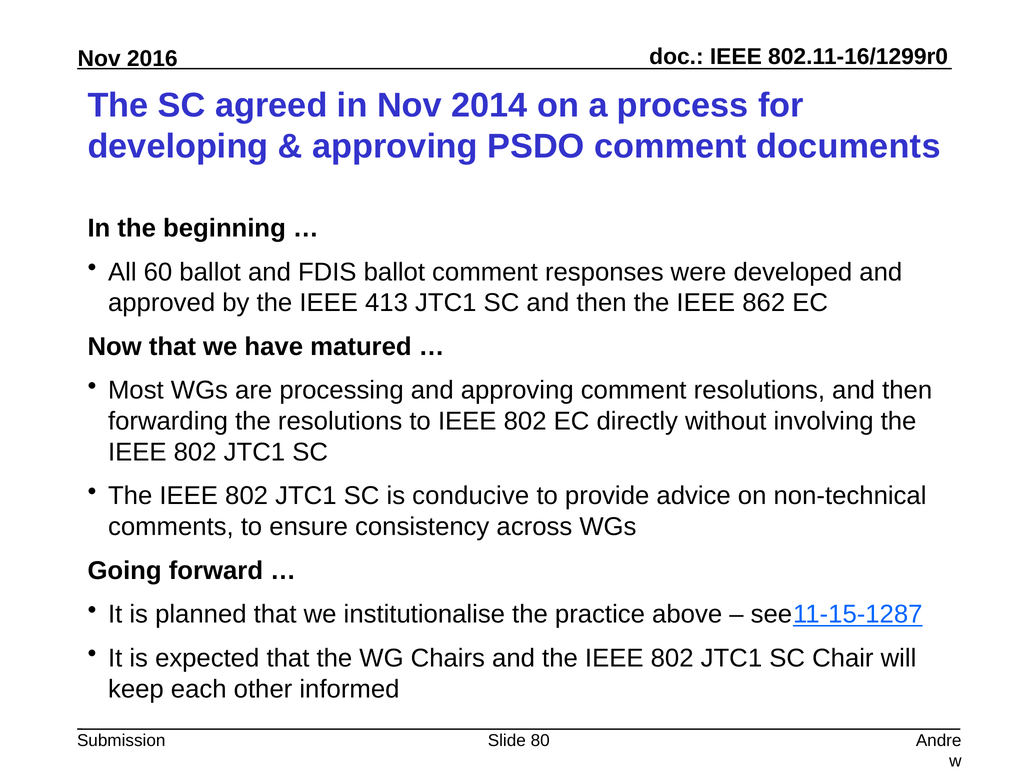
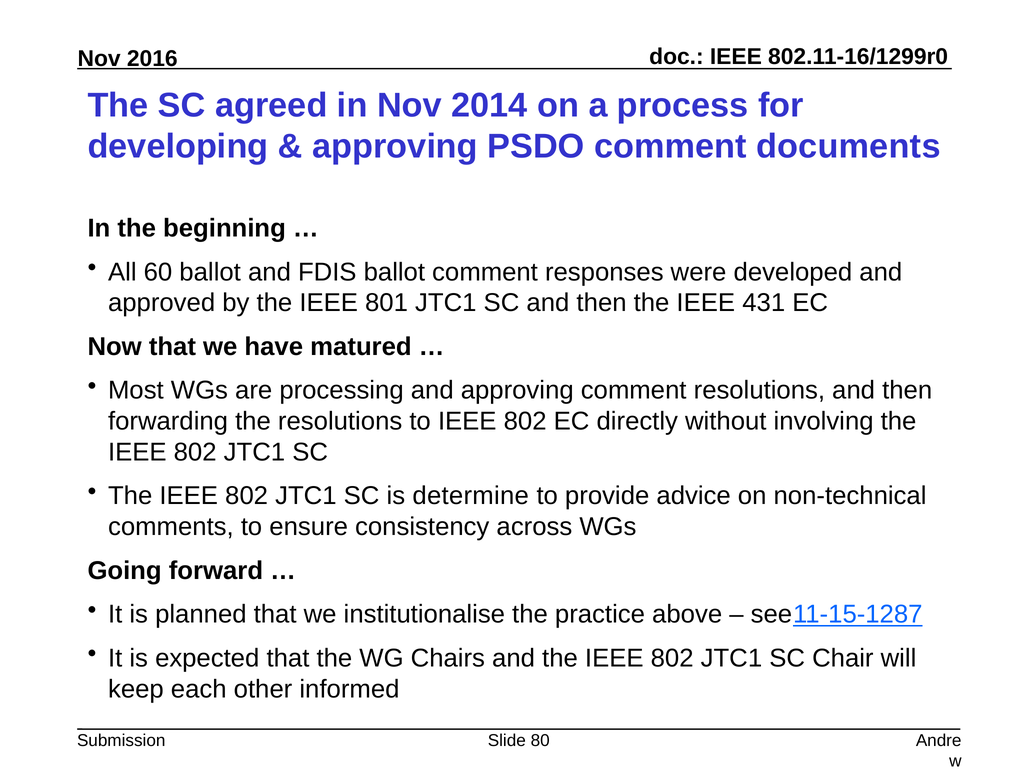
413: 413 -> 801
862: 862 -> 431
conducive: conducive -> determine
